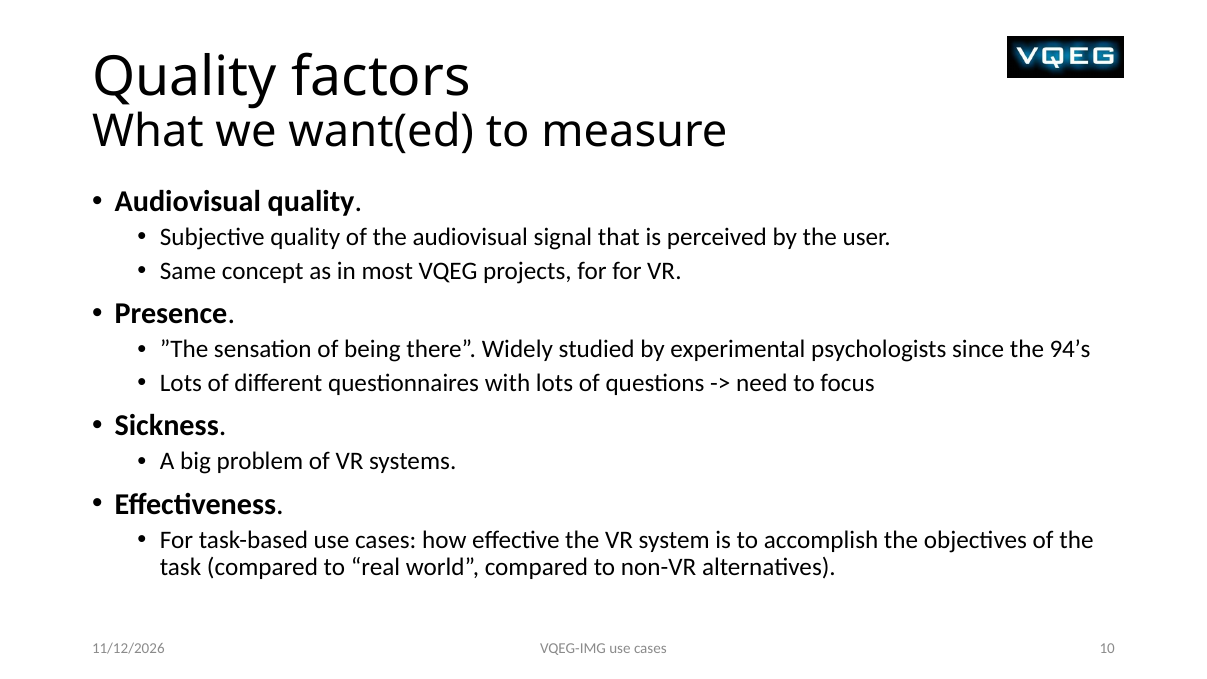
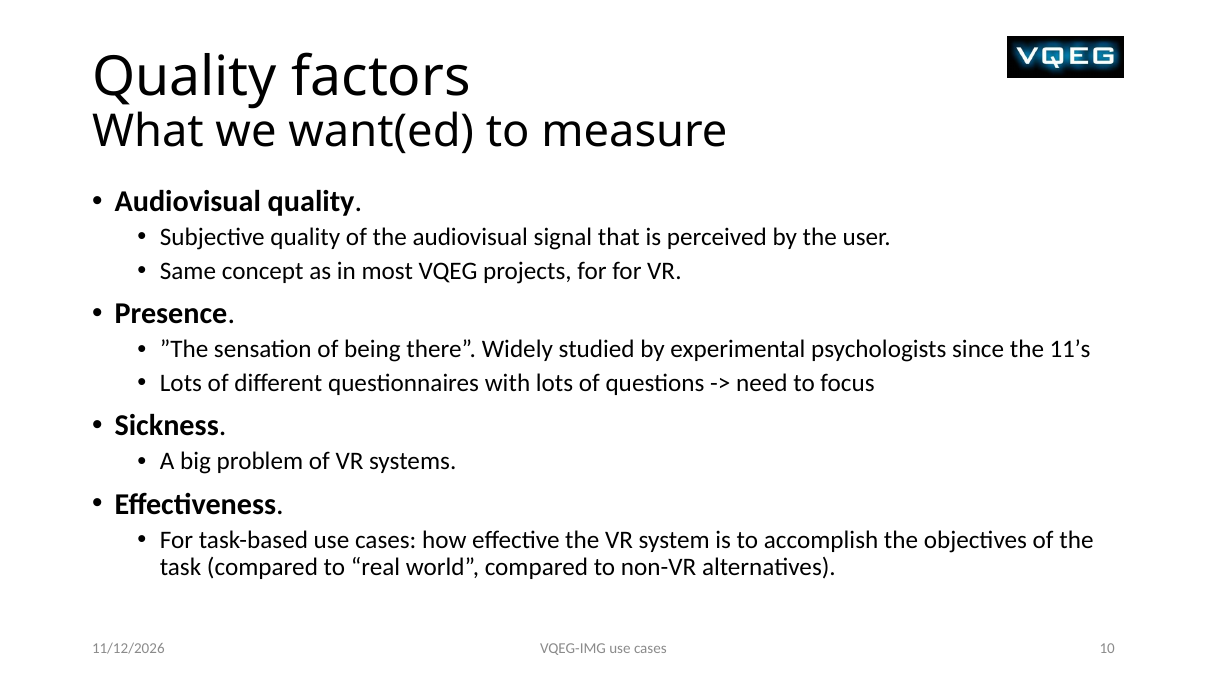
94’s: 94’s -> 11’s
